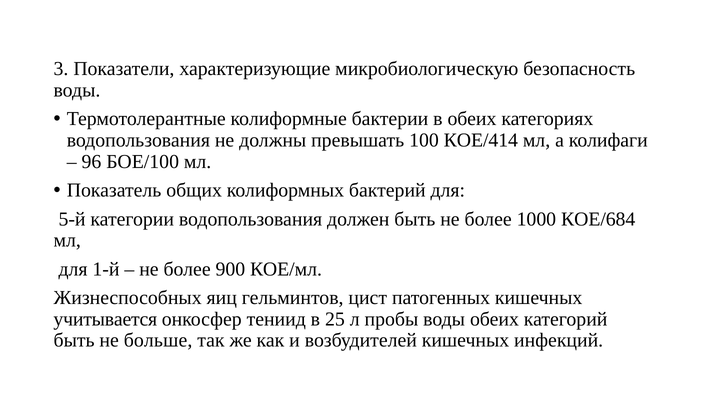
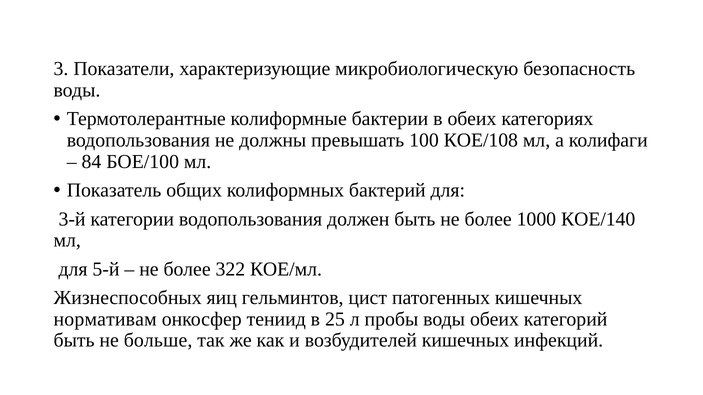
КОЕ/414: КОЕ/414 -> КОЕ/108
96: 96 -> 84
5-й: 5-й -> 3-й
КОЕ/684: КОЕ/684 -> КОЕ/140
1-й: 1-й -> 5-й
900: 900 -> 322
учитывается: учитывается -> нормативам
